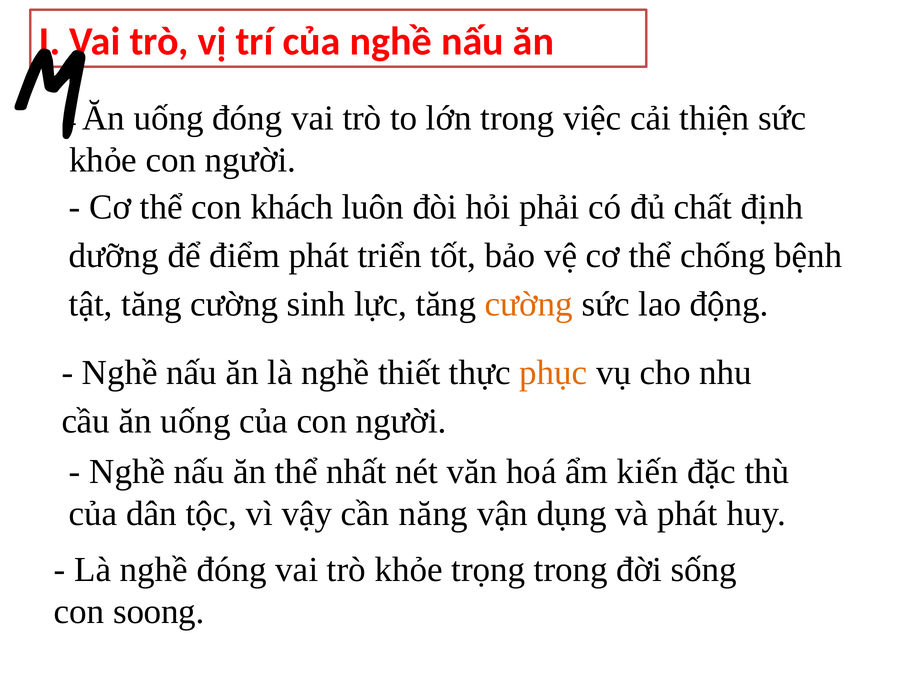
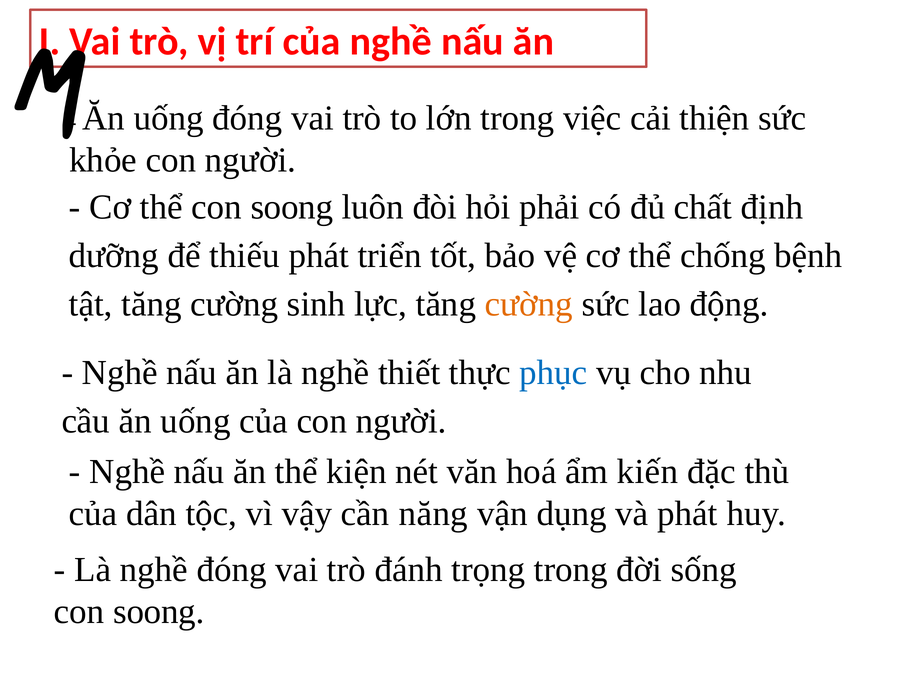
thể con khách: khách -> soong
điểm: điểm -> thiếu
phục colour: orange -> blue
nhất: nhất -> kiện
trò khỏe: khỏe -> đánh
